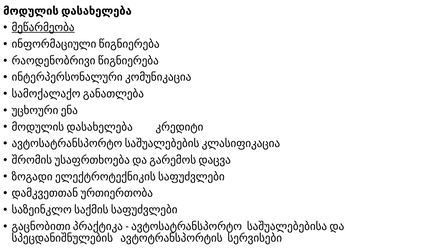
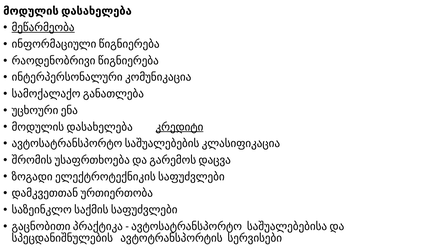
კრედიტი underline: none -> present
